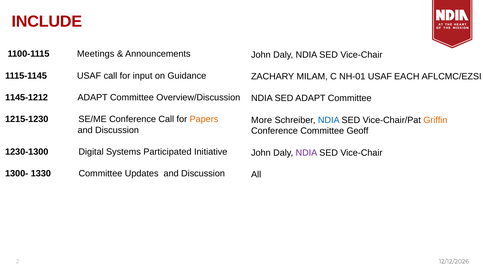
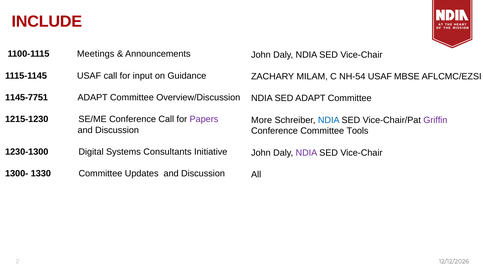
NH-01: NH-01 -> NH-54
EACH: EACH -> MBSE
1145-1212: 1145-1212 -> 1145-7751
Papers colour: orange -> purple
Griffin colour: orange -> purple
Geoff: Geoff -> Tools
Participated: Participated -> Consultants
